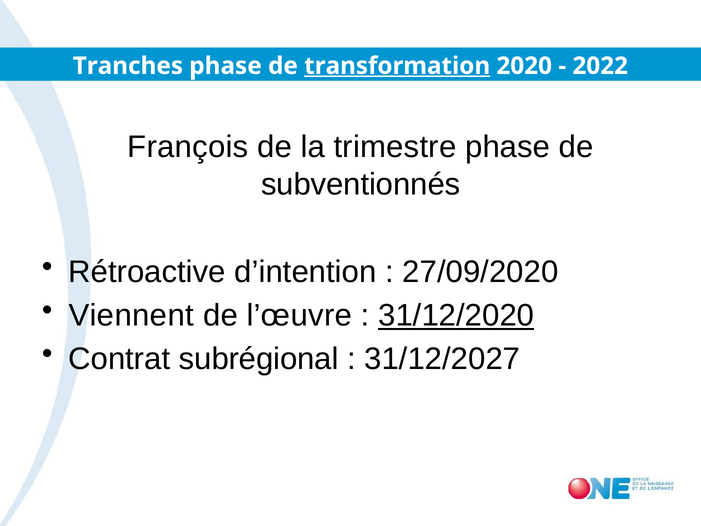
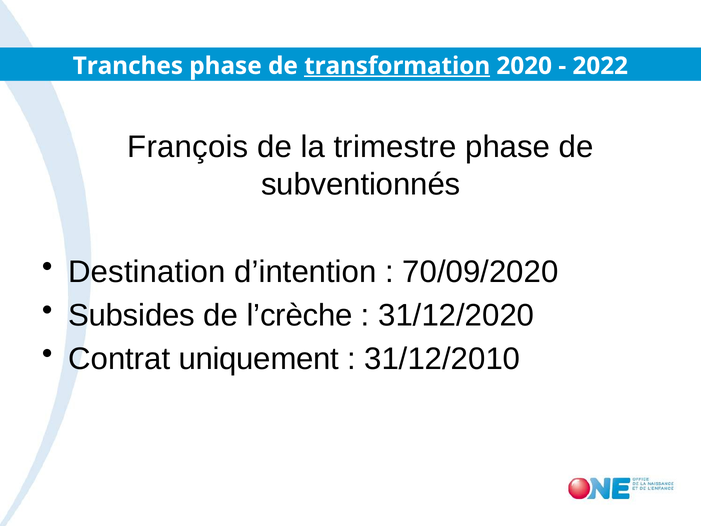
Rétroactive: Rétroactive -> Destination
27/09/2020: 27/09/2020 -> 70/09/2020
Viennent: Viennent -> Subsides
l’œuvre: l’œuvre -> l’crèche
31/12/2020 underline: present -> none
subrégional: subrégional -> uniquement
31/12/2027: 31/12/2027 -> 31/12/2010
